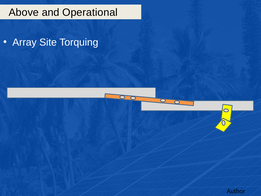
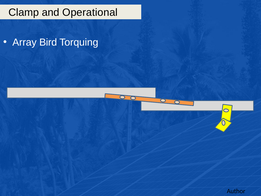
Above: Above -> Clamp
Site: Site -> Bird
